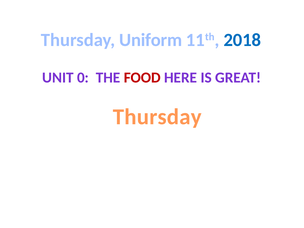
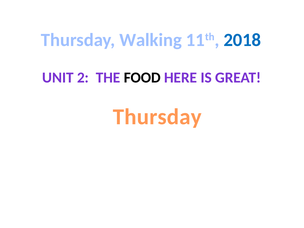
Uniform: Uniform -> Walking
0: 0 -> 2
FOOD colour: red -> black
